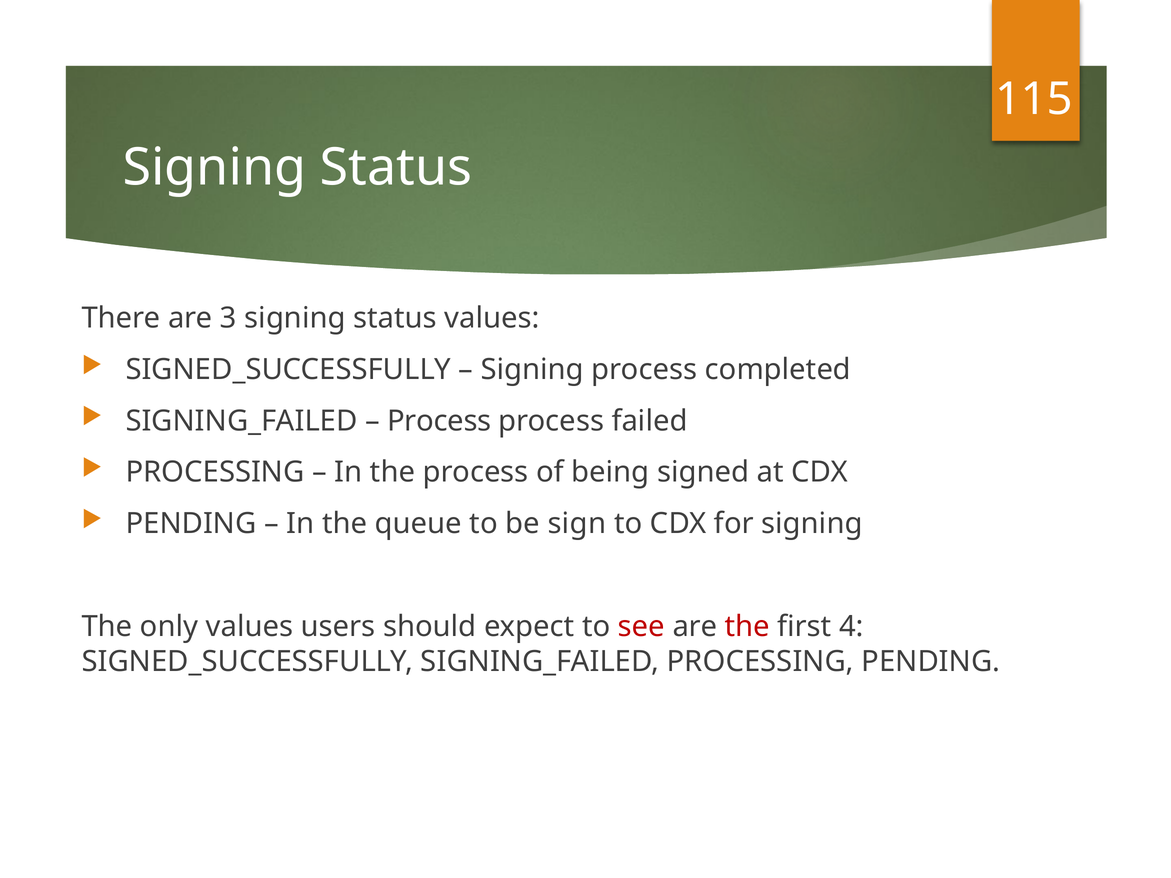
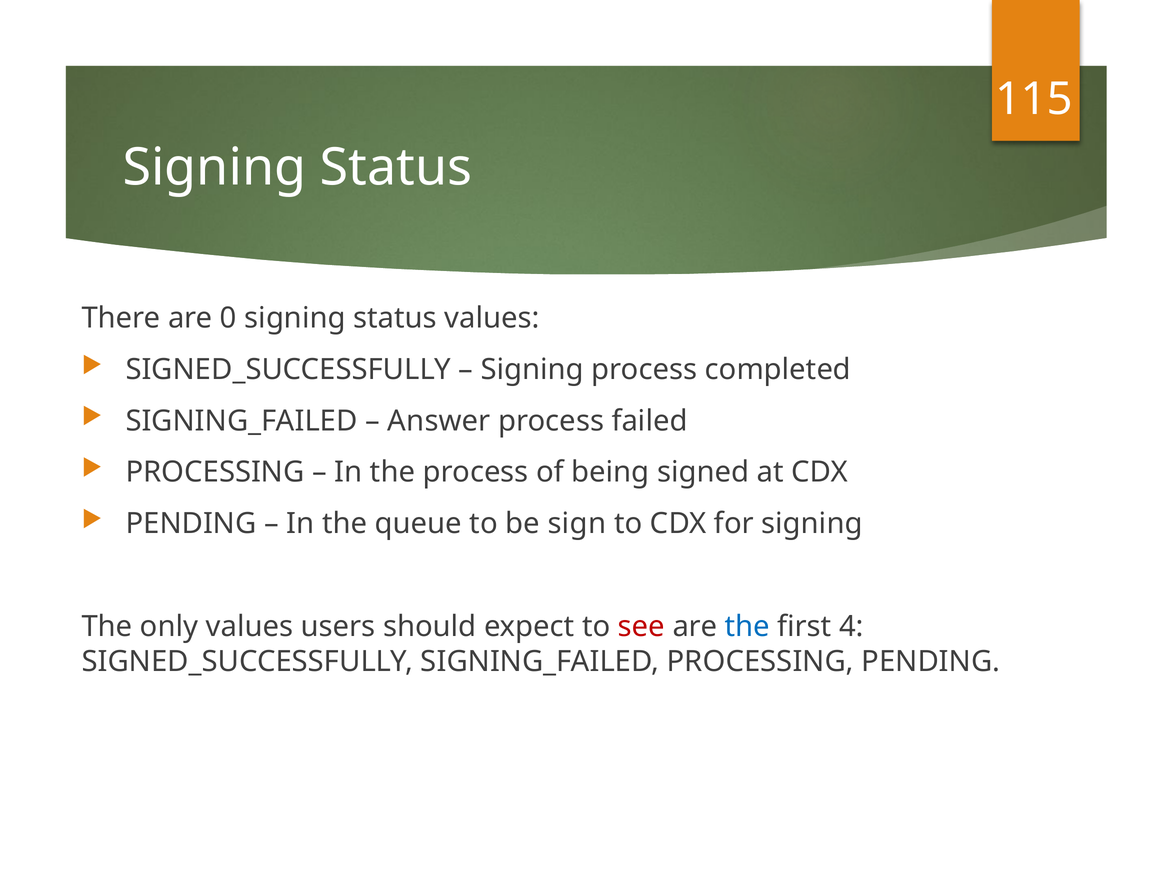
3: 3 -> 0
Process at (439, 421): Process -> Answer
the at (747, 627) colour: red -> blue
